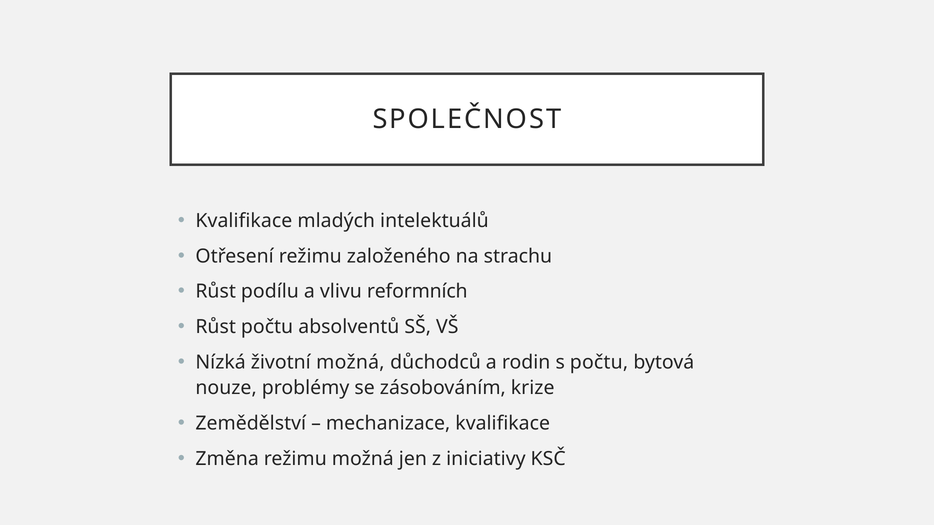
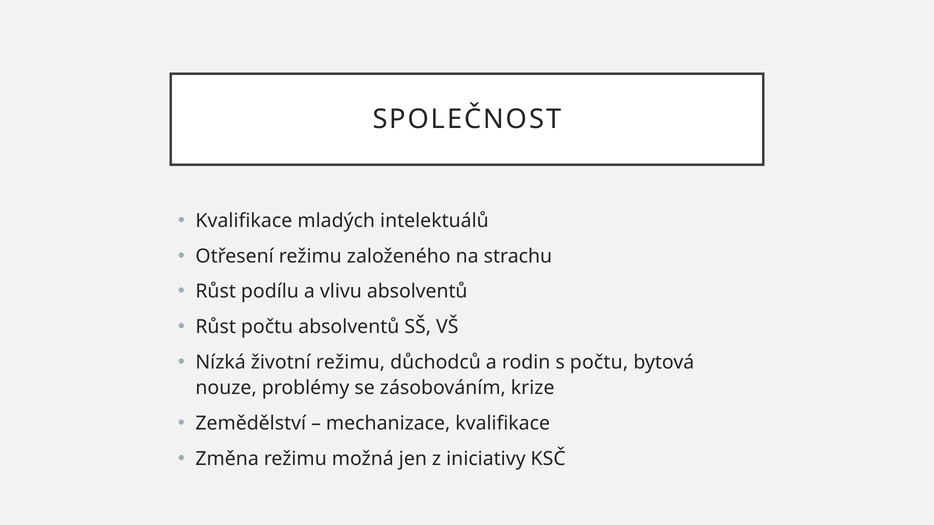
vlivu reformních: reformních -> absolventů
životní možná: možná -> režimu
